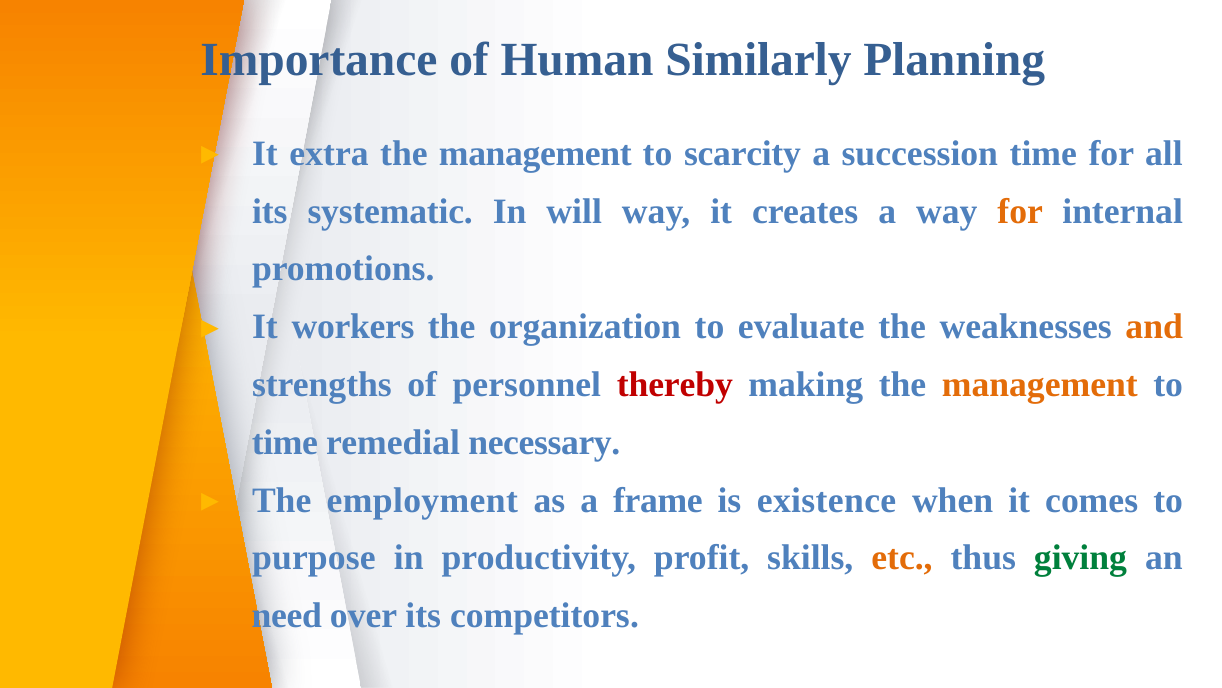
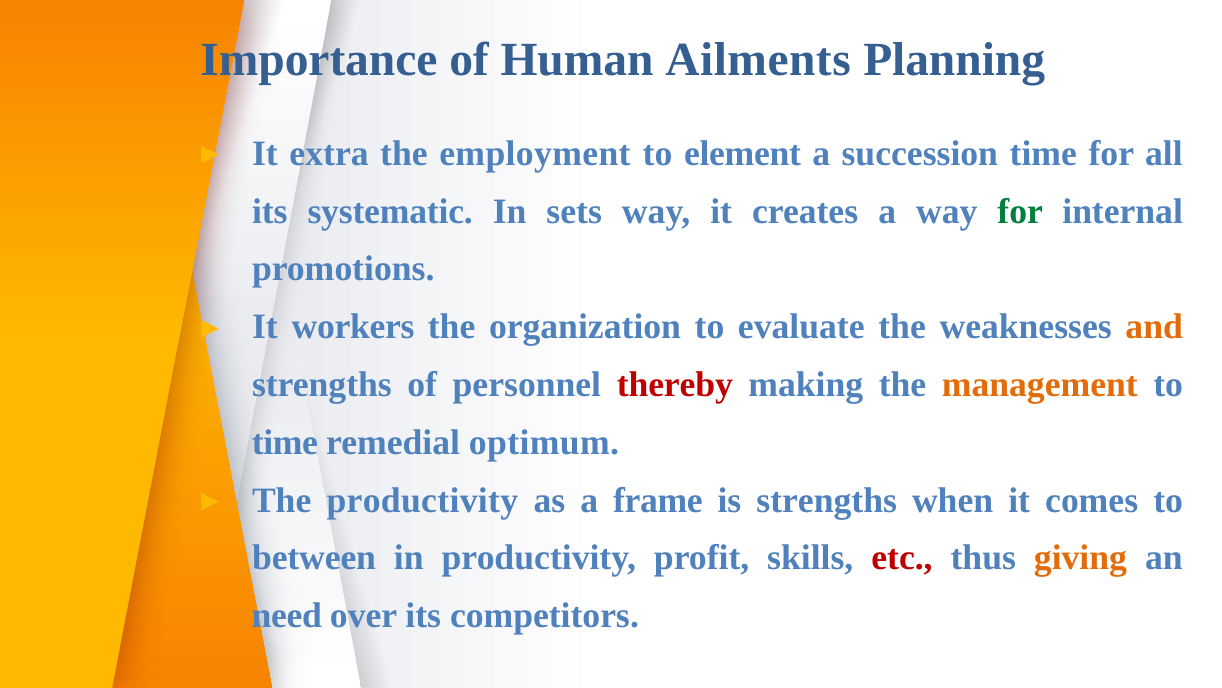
Similarly: Similarly -> Ailments
management at (535, 153): management -> employment
scarcity: scarcity -> element
will: will -> sets
for at (1020, 211) colour: orange -> green
necessary: necessary -> optimum
The employment: employment -> productivity
is existence: existence -> strengths
purpose: purpose -> between
etc colour: orange -> red
giving colour: green -> orange
